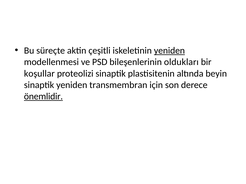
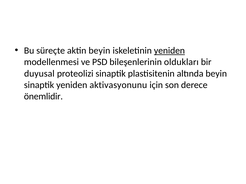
aktin çeşitli: çeşitli -> beyin
koşullar: koşullar -> duyusal
transmembran: transmembran -> aktivasyonunu
önemlidir underline: present -> none
